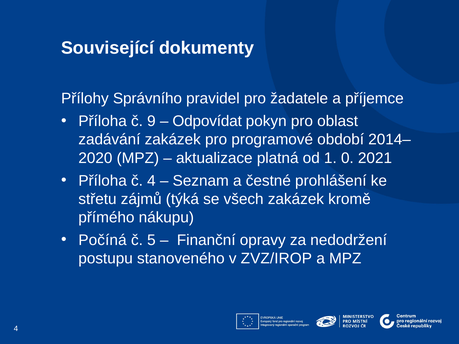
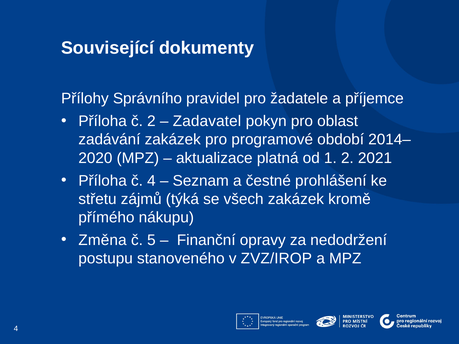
č 9: 9 -> 2
Odpovídat: Odpovídat -> Zadavatel
1 0: 0 -> 2
Počíná: Počíná -> Změna
